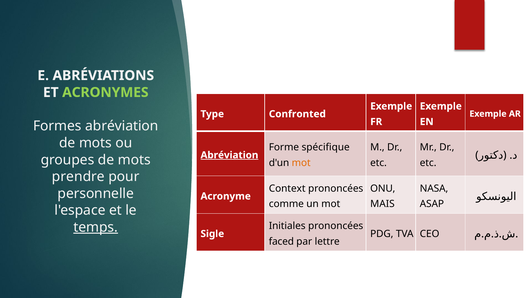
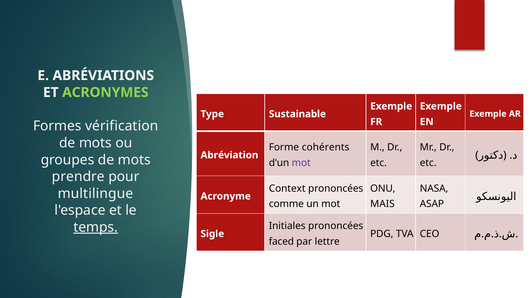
Confronted: Confronted -> Sustainable
Formes abréviation: abréviation -> vérification
spécifique: spécifique -> cohérents
Abréviation at (229, 155) underline: present -> none
mot at (301, 163) colour: orange -> purple
personnelle: personnelle -> multilingue
